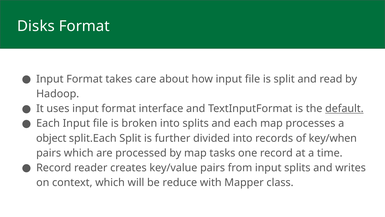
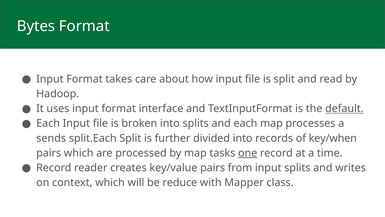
Disks: Disks -> Bytes
object: object -> sends
one underline: none -> present
